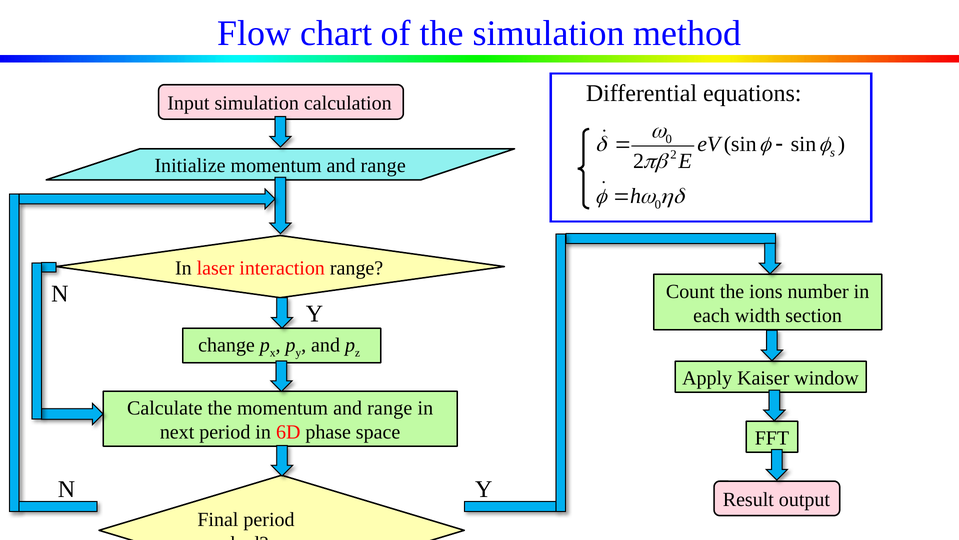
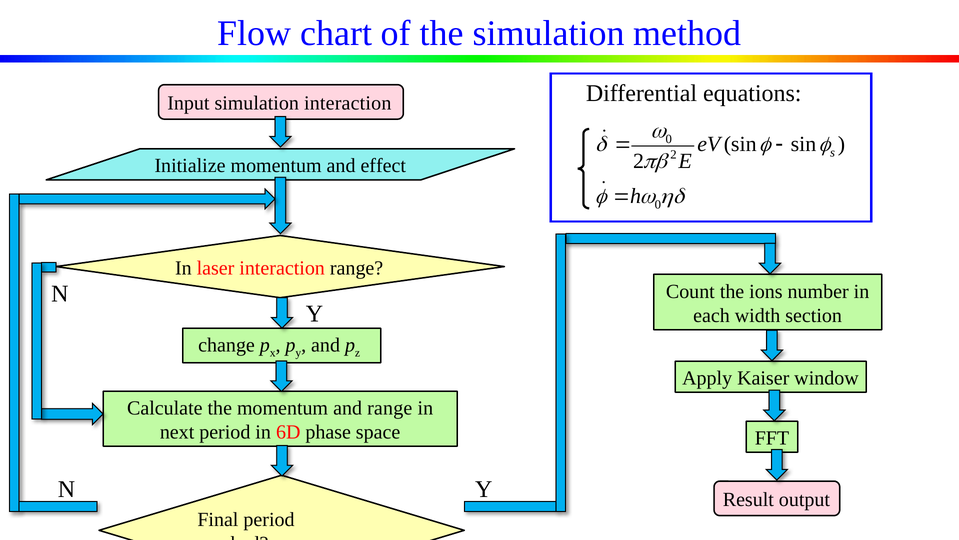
simulation calculation: calculation -> interaction
Initialize momentum and range: range -> effect
